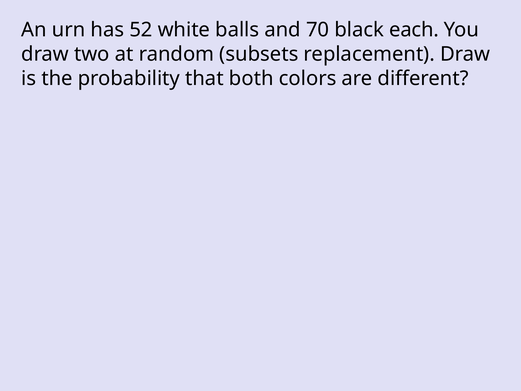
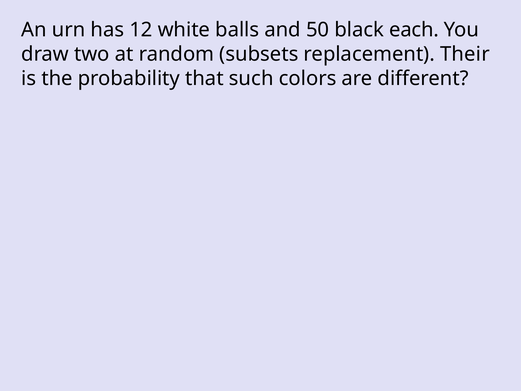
52: 52 -> 12
70: 70 -> 50
replacement Draw: Draw -> Their
both: both -> such
